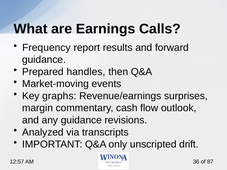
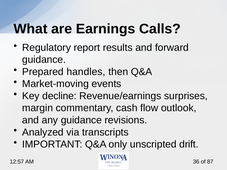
Frequency: Frequency -> Regulatory
graphs: graphs -> decline
